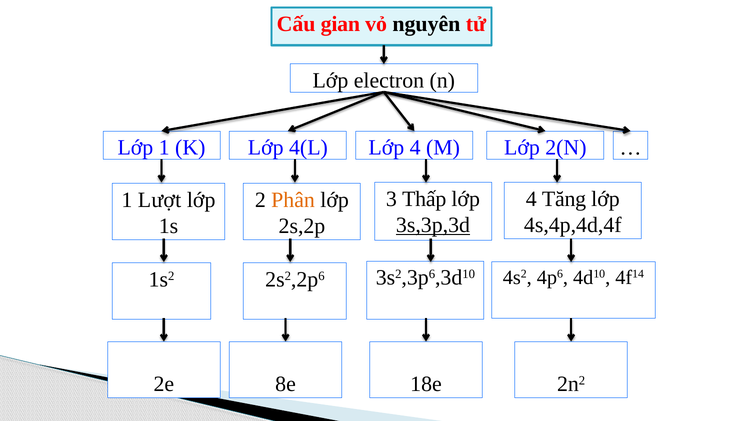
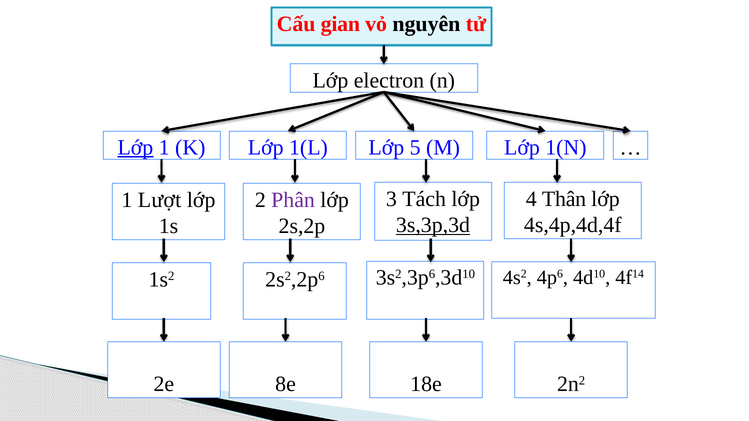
Lớp at (135, 148) underline: none -> present
4(L: 4(L -> 1(L
Lớp 4: 4 -> 5
2(N: 2(N -> 1(N
Thấp: Thấp -> Tách
Tăng: Tăng -> Thân
Phân colour: orange -> purple
